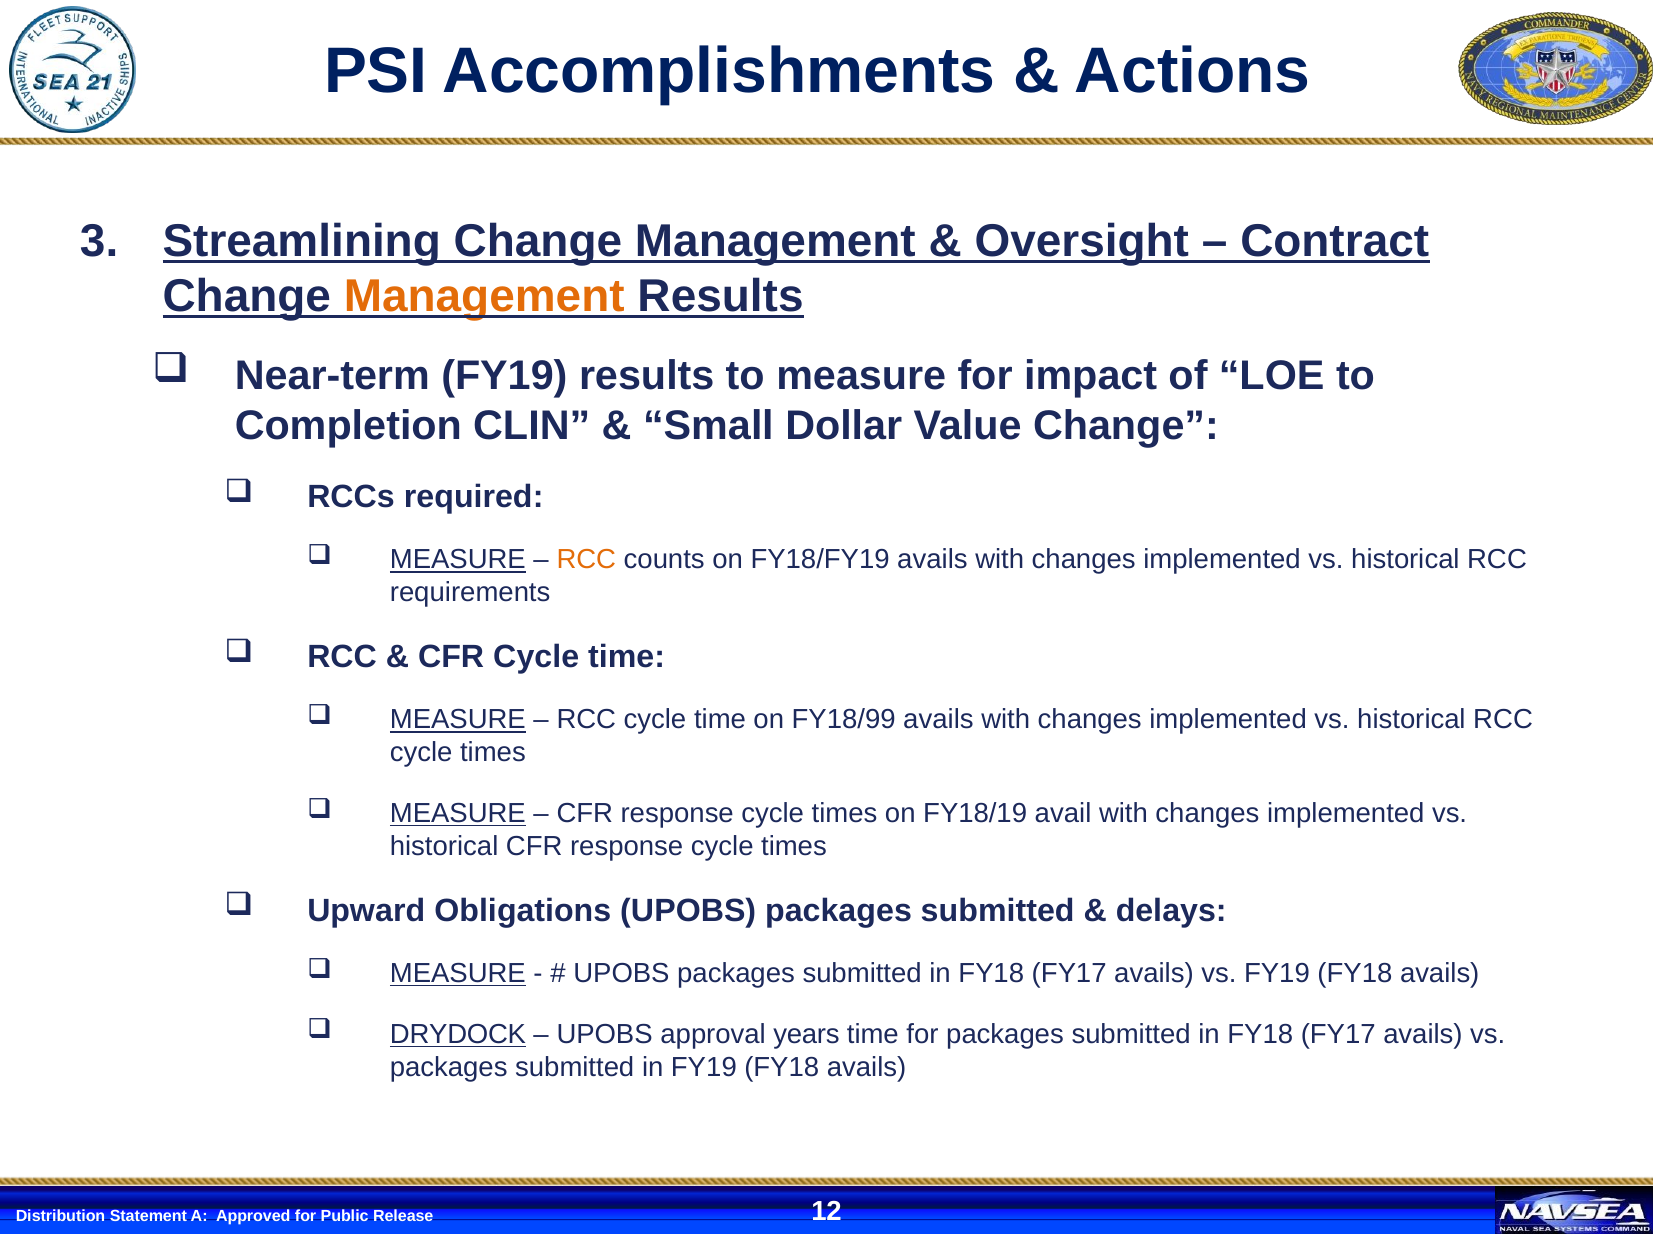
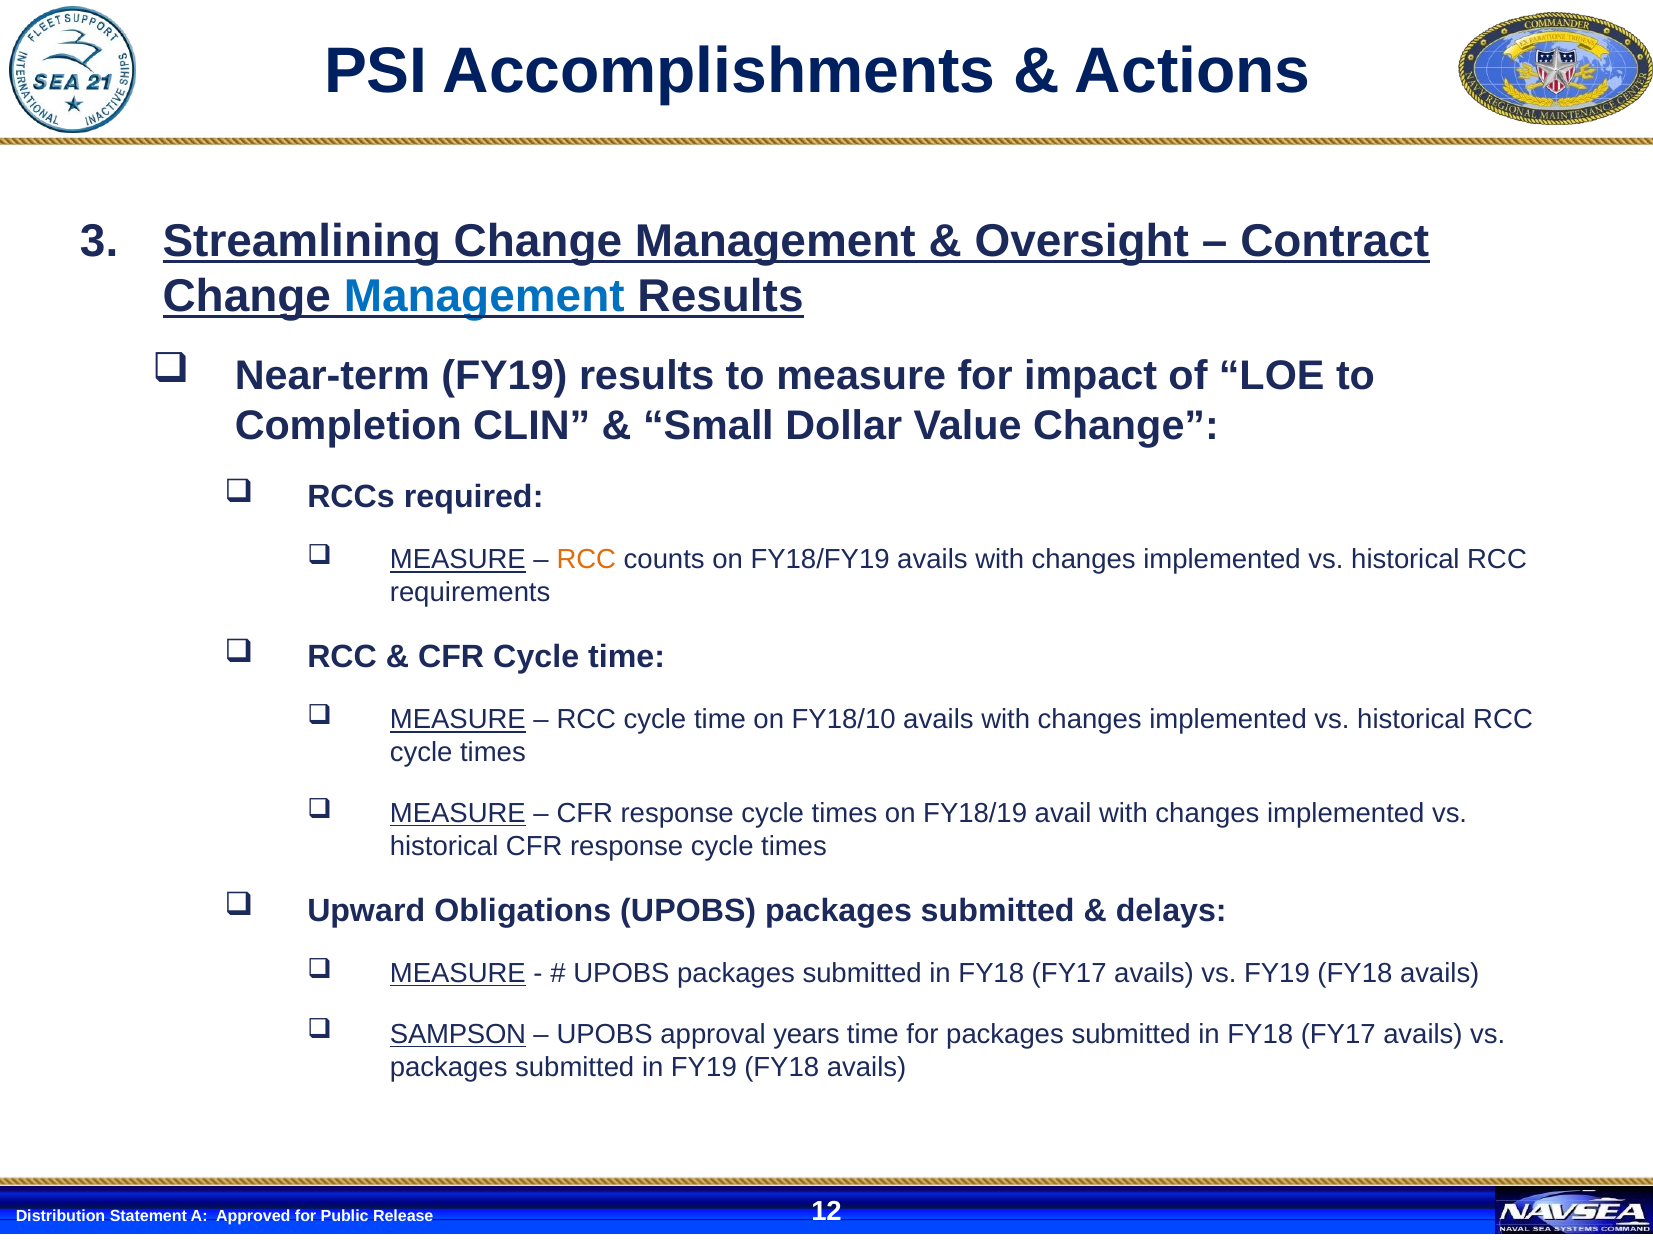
Management at (484, 296) colour: orange -> blue
FY18/99: FY18/99 -> FY18/10
DRYDOCK: DRYDOCK -> SAMPSON
